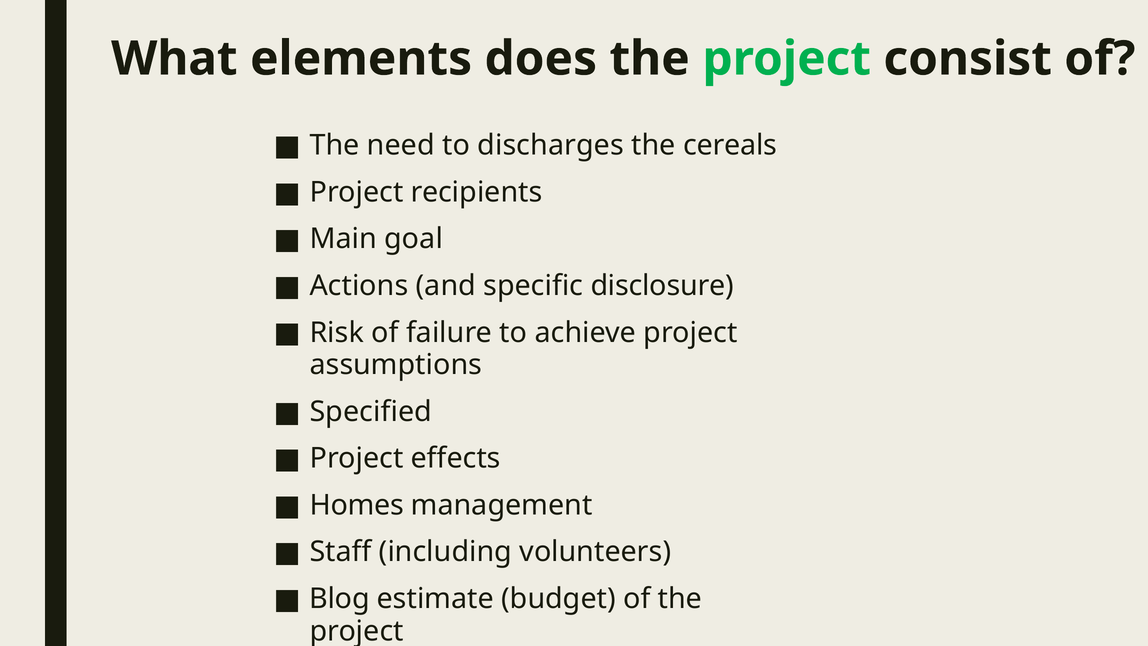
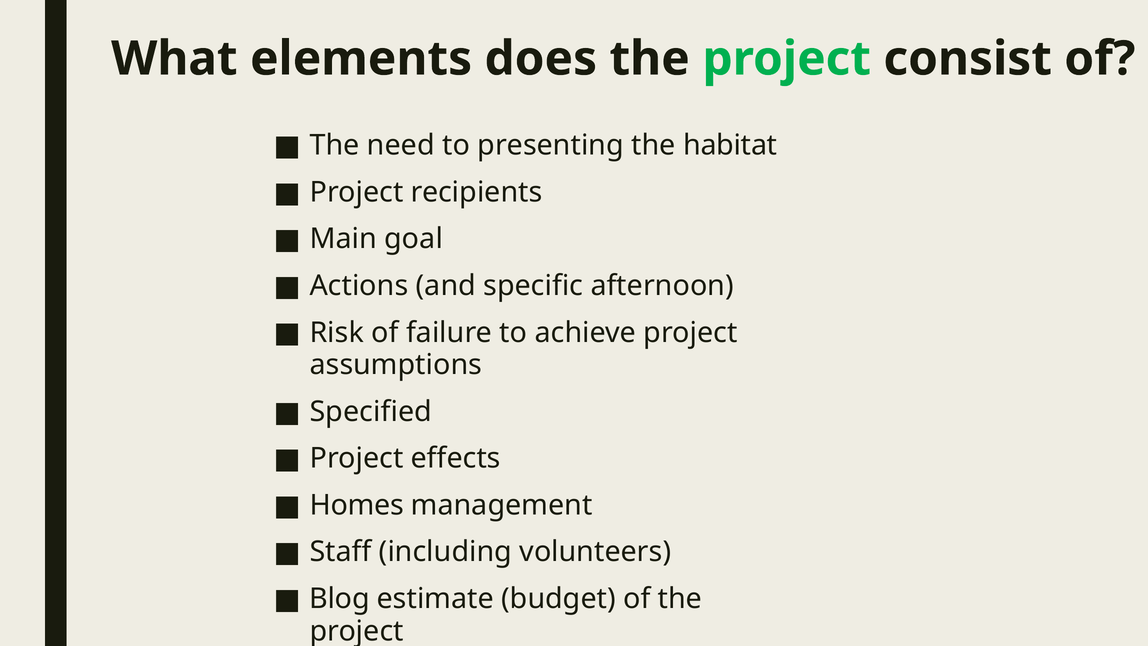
discharges: discharges -> presenting
cereals: cereals -> habitat
disclosure: disclosure -> afternoon
